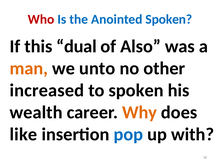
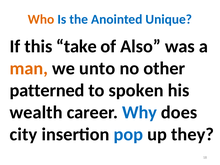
Who colour: red -> orange
Anointed Spoken: Spoken -> Unique
dual: dual -> take
increased: increased -> patterned
Why colour: orange -> blue
like: like -> city
with: with -> they
